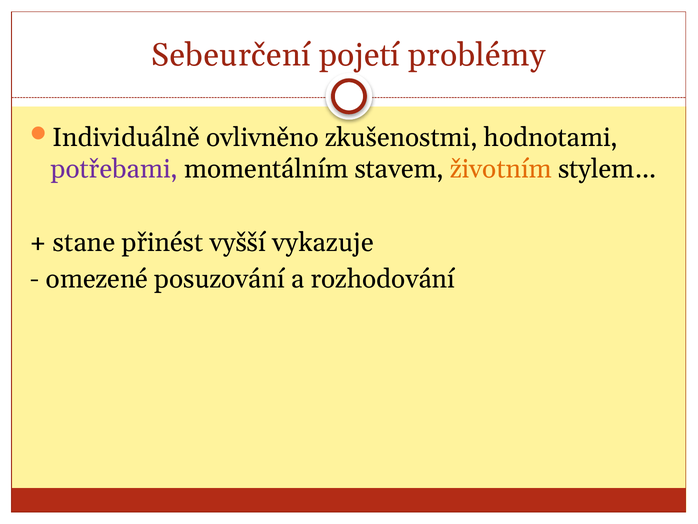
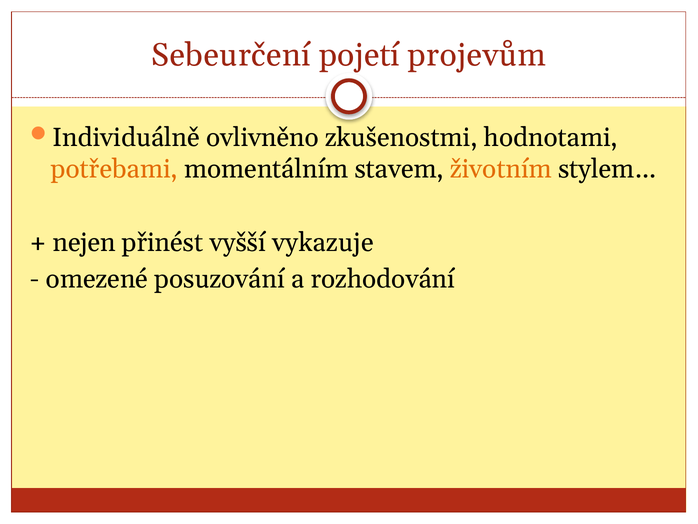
problémy: problémy -> projevům
potřebami colour: purple -> orange
stane: stane -> nejen
